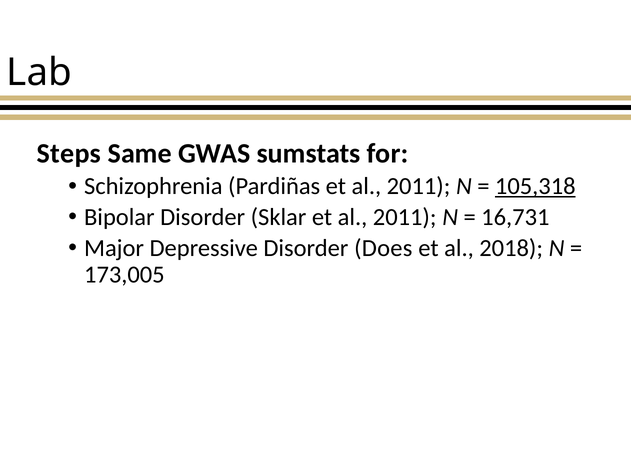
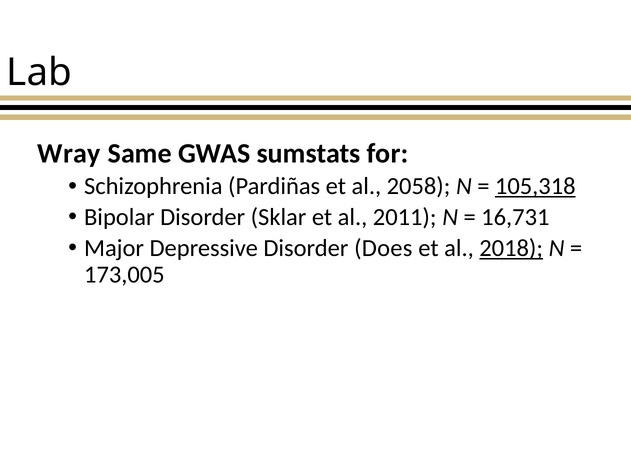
Steps: Steps -> Wray
Pardiñas et al 2011: 2011 -> 2058
2018 underline: none -> present
